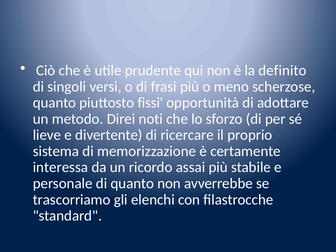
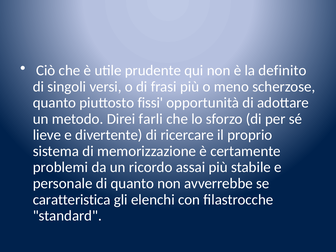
noti: noti -> farli
interessa: interessa -> problemi
trascorriamo: trascorriamo -> caratteristica
